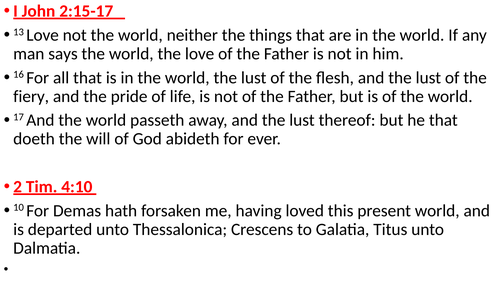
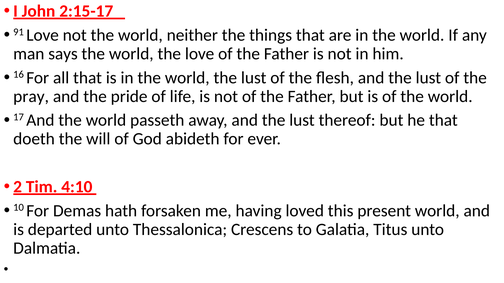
13: 13 -> 91
fiery: fiery -> pray
